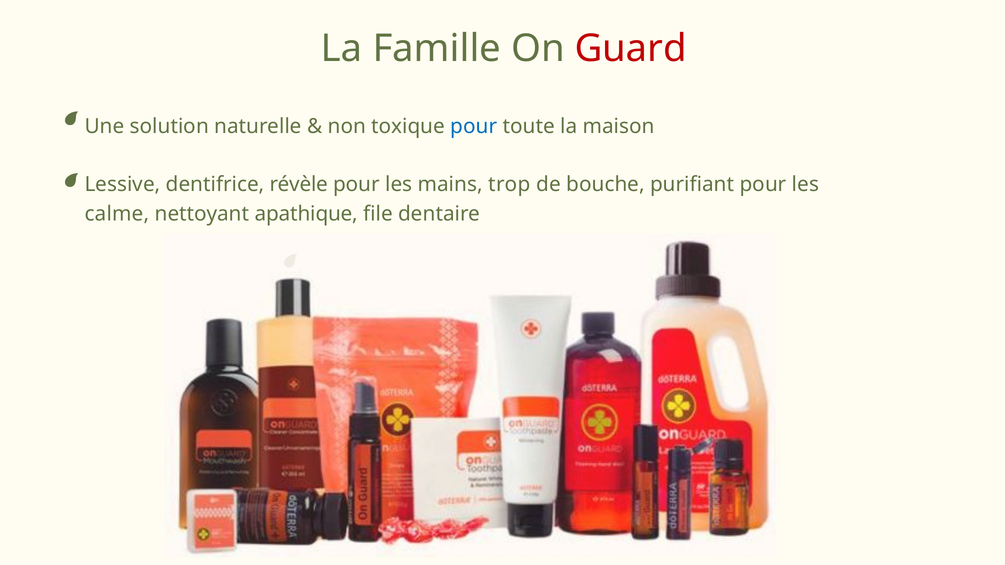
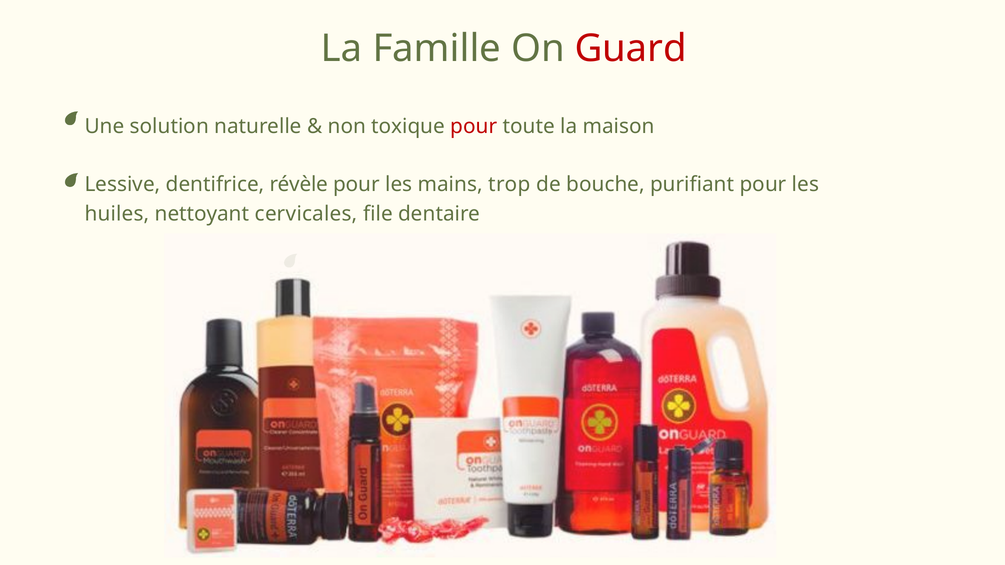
pour at (474, 126) colour: blue -> red
calme: calme -> huiles
apathique: apathique -> cervicales
